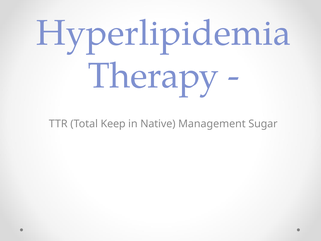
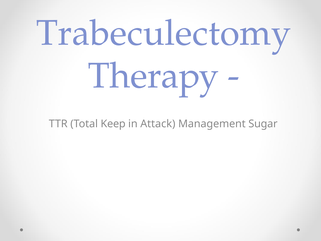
Hyperlipidemia: Hyperlipidemia -> Trabeculectomy
Native: Native -> Attack
